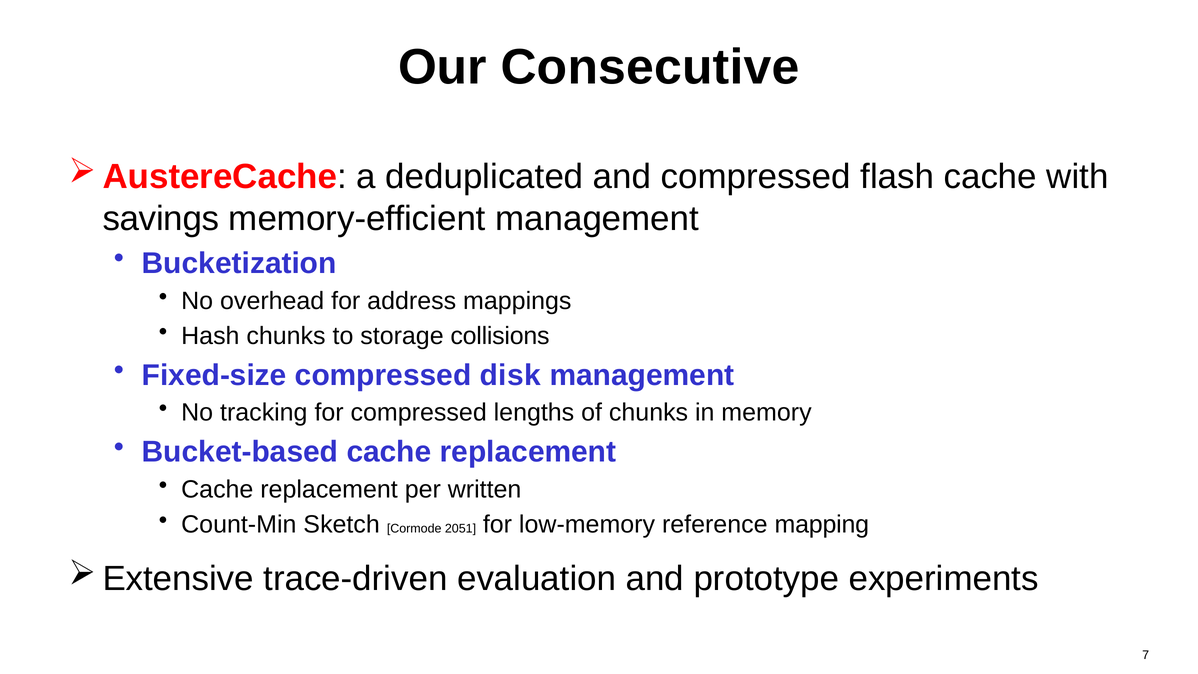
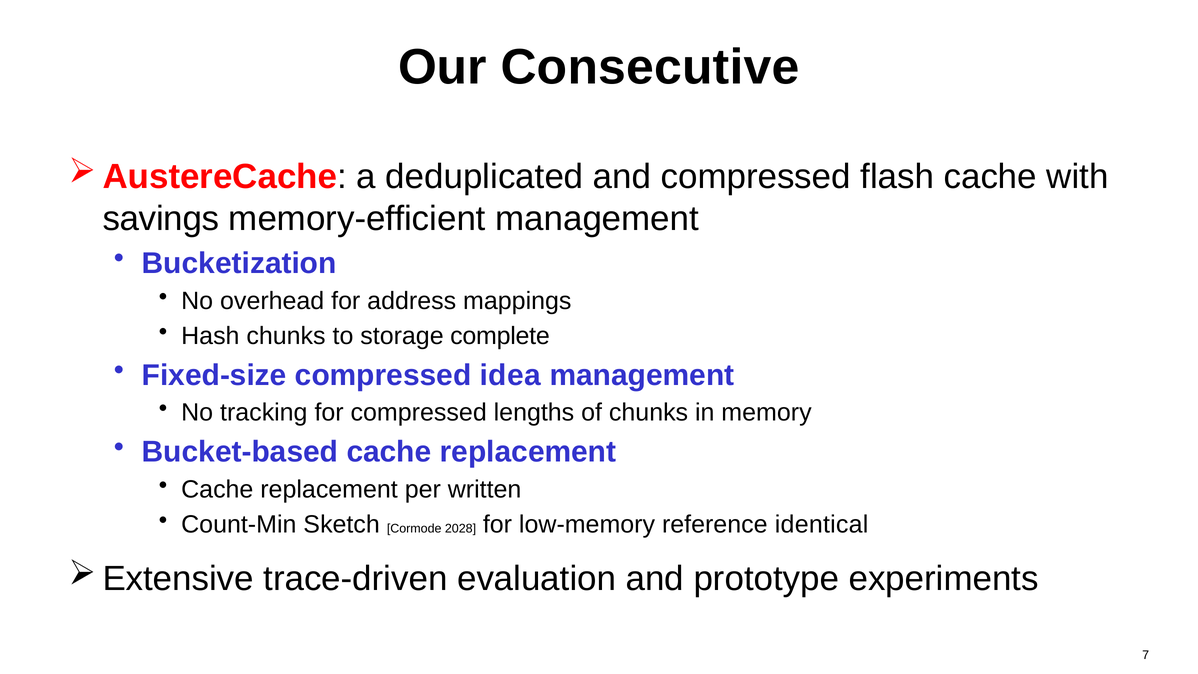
collisions: collisions -> complete
disk: disk -> idea
2051: 2051 -> 2028
mapping: mapping -> identical
